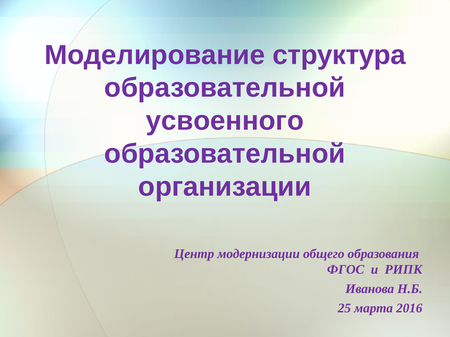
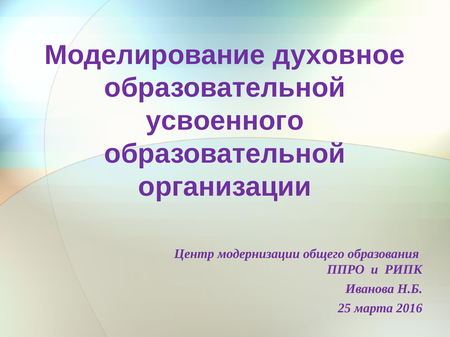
структура: структура -> духовное
ФГОС: ФГОС -> ППРО
